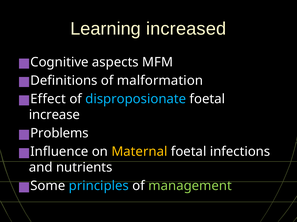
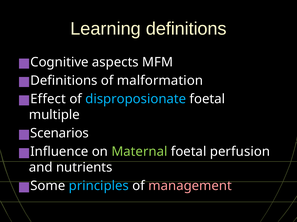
Learning increased: increased -> definitions
increase: increase -> multiple
Problems: Problems -> Scenarios
Maternal colour: yellow -> light green
infections: infections -> perfusion
management colour: light green -> pink
